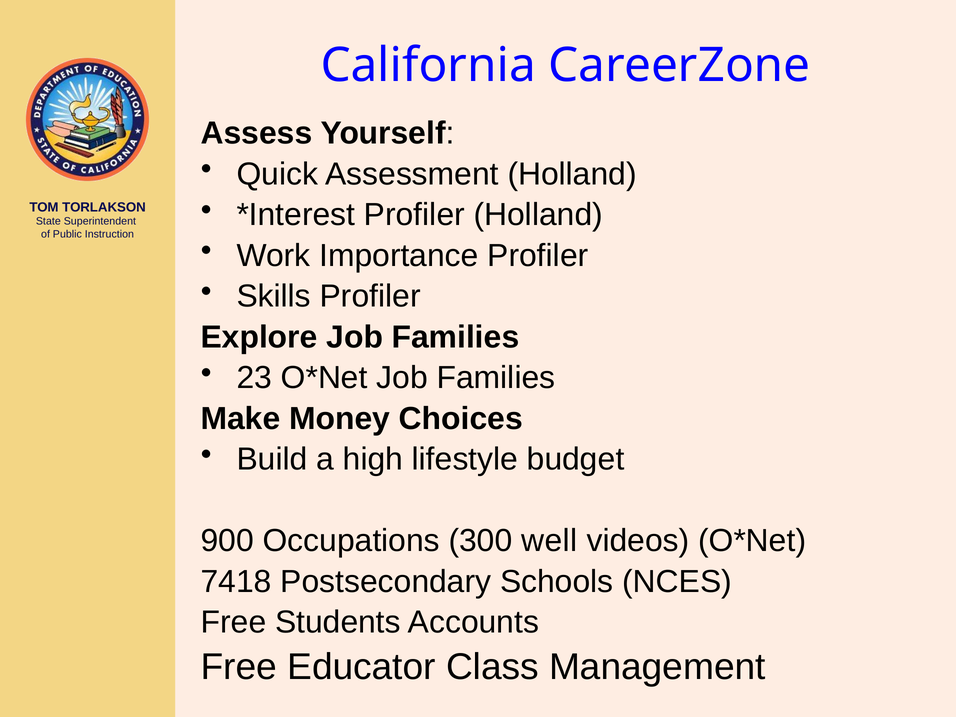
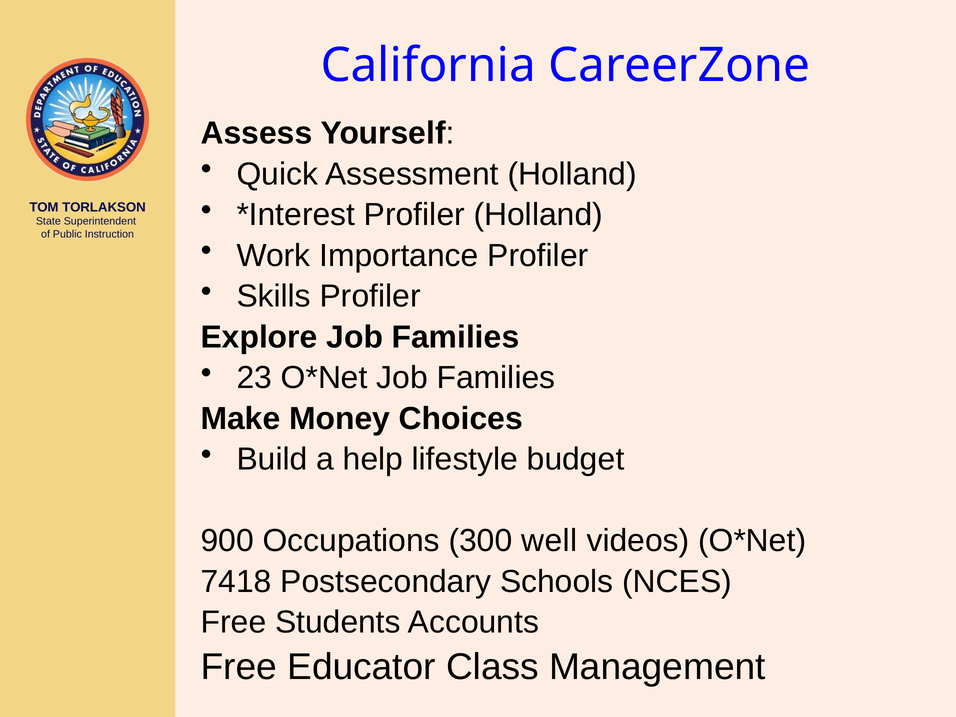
high: high -> help
